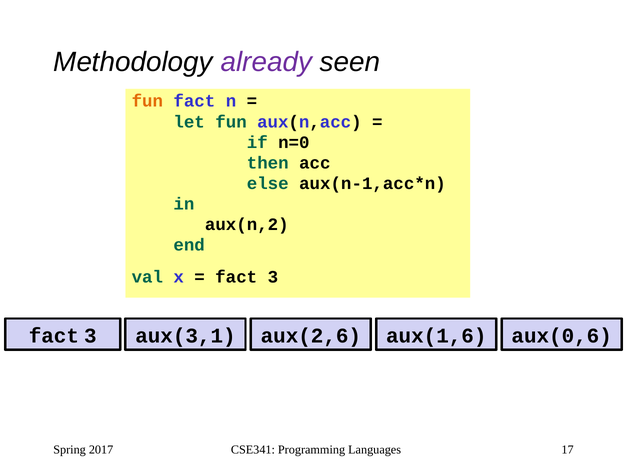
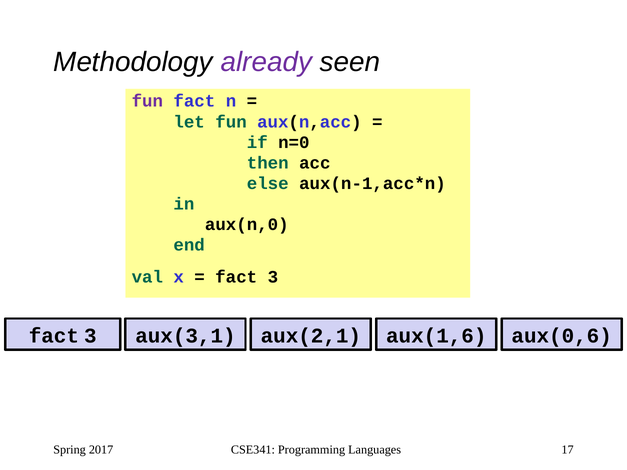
fun at (147, 101) colour: orange -> purple
aux(n,2: aux(n,2 -> aux(n,0
aux(2,6: aux(2,6 -> aux(2,1
